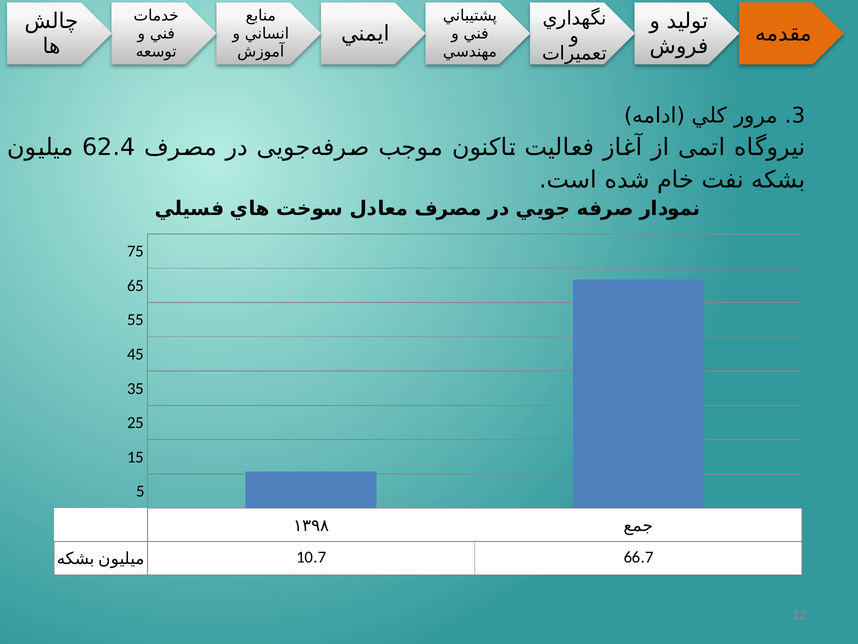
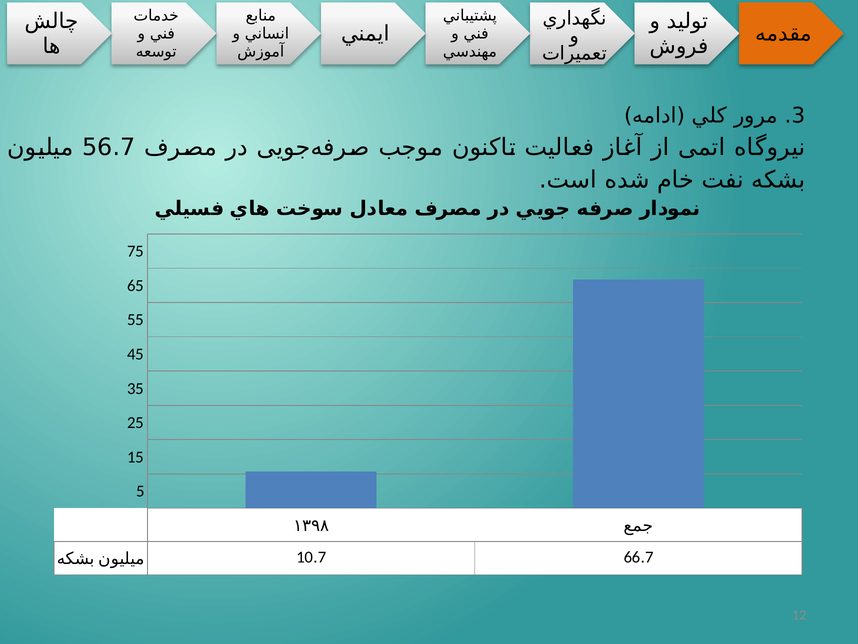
62.4: 62.4 -> 56.7
